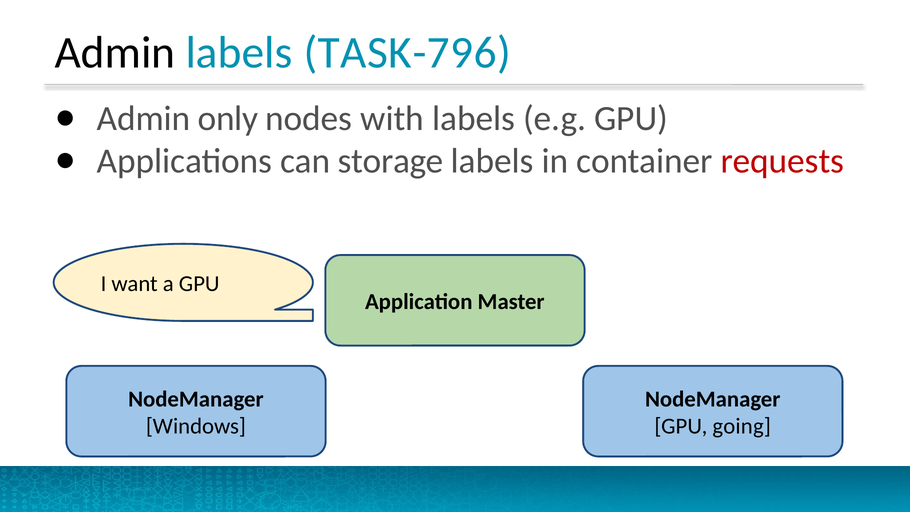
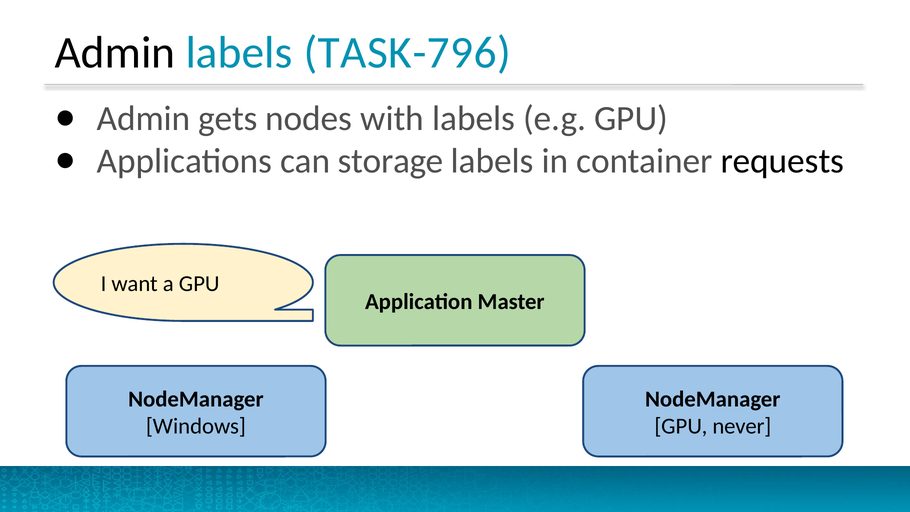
only: only -> gets
requests colour: red -> black
going: going -> never
